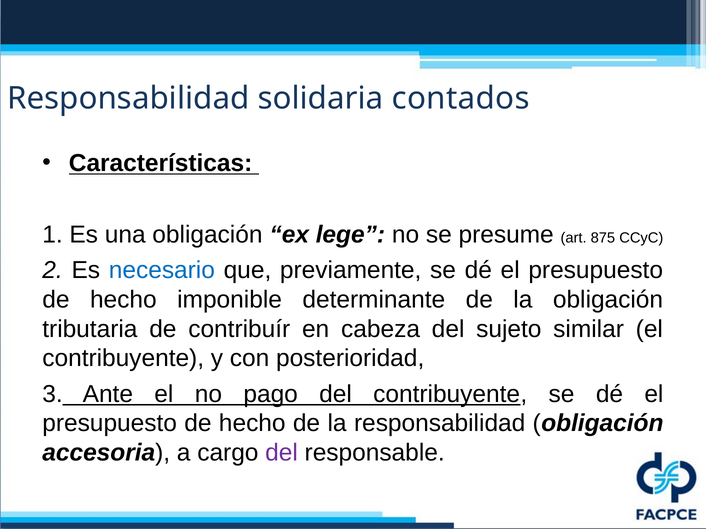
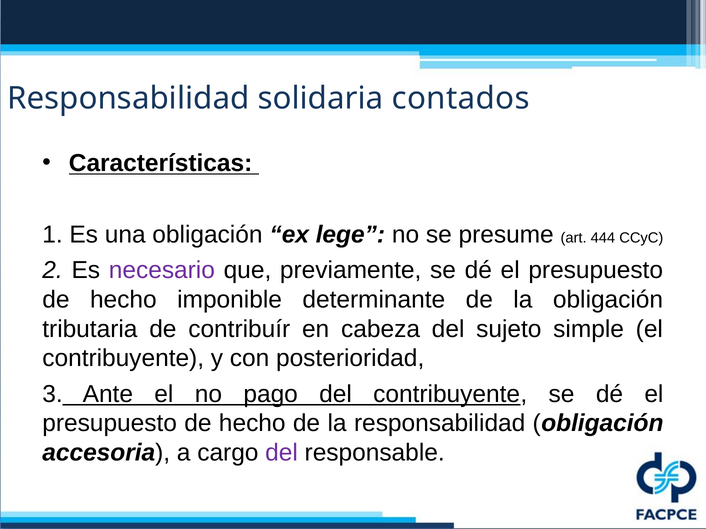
875: 875 -> 444
necesario colour: blue -> purple
similar: similar -> simple
